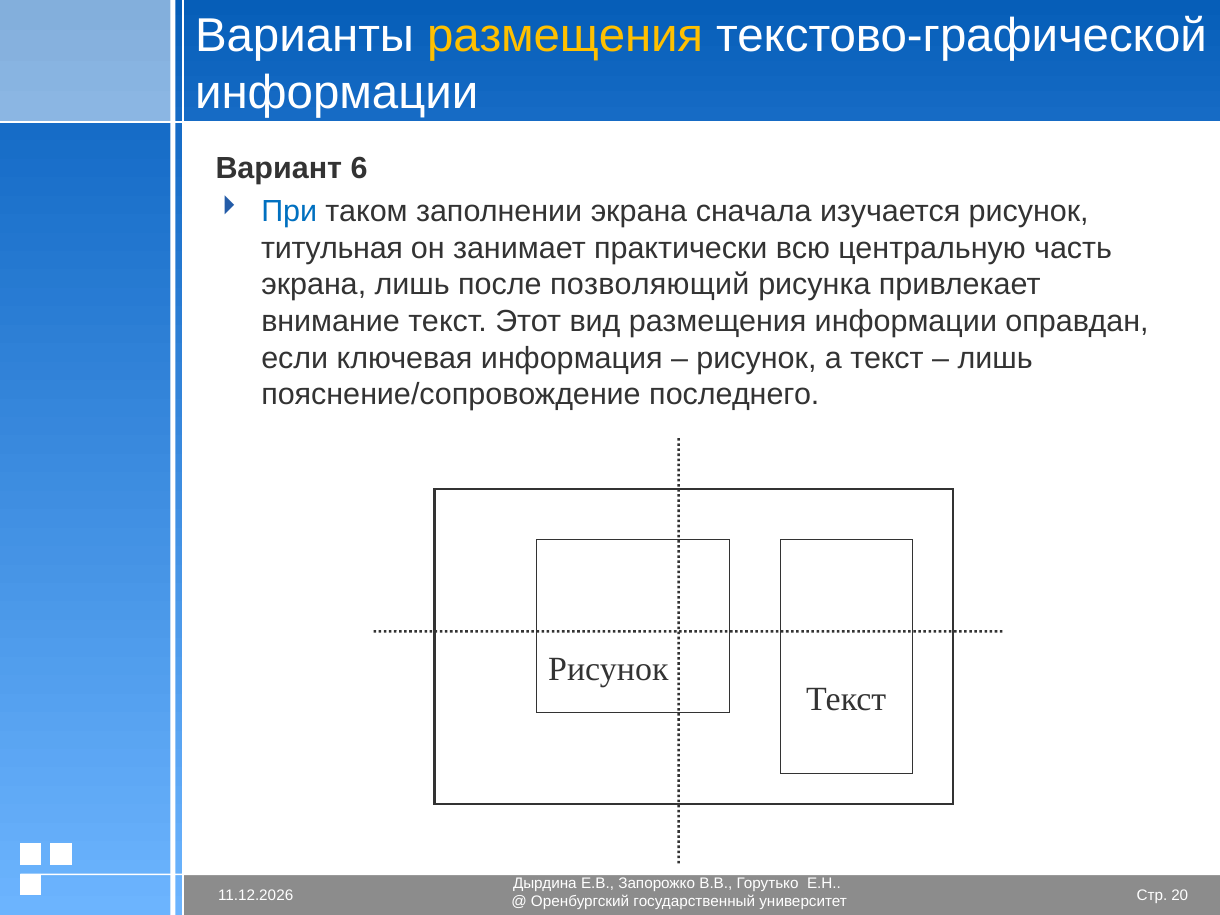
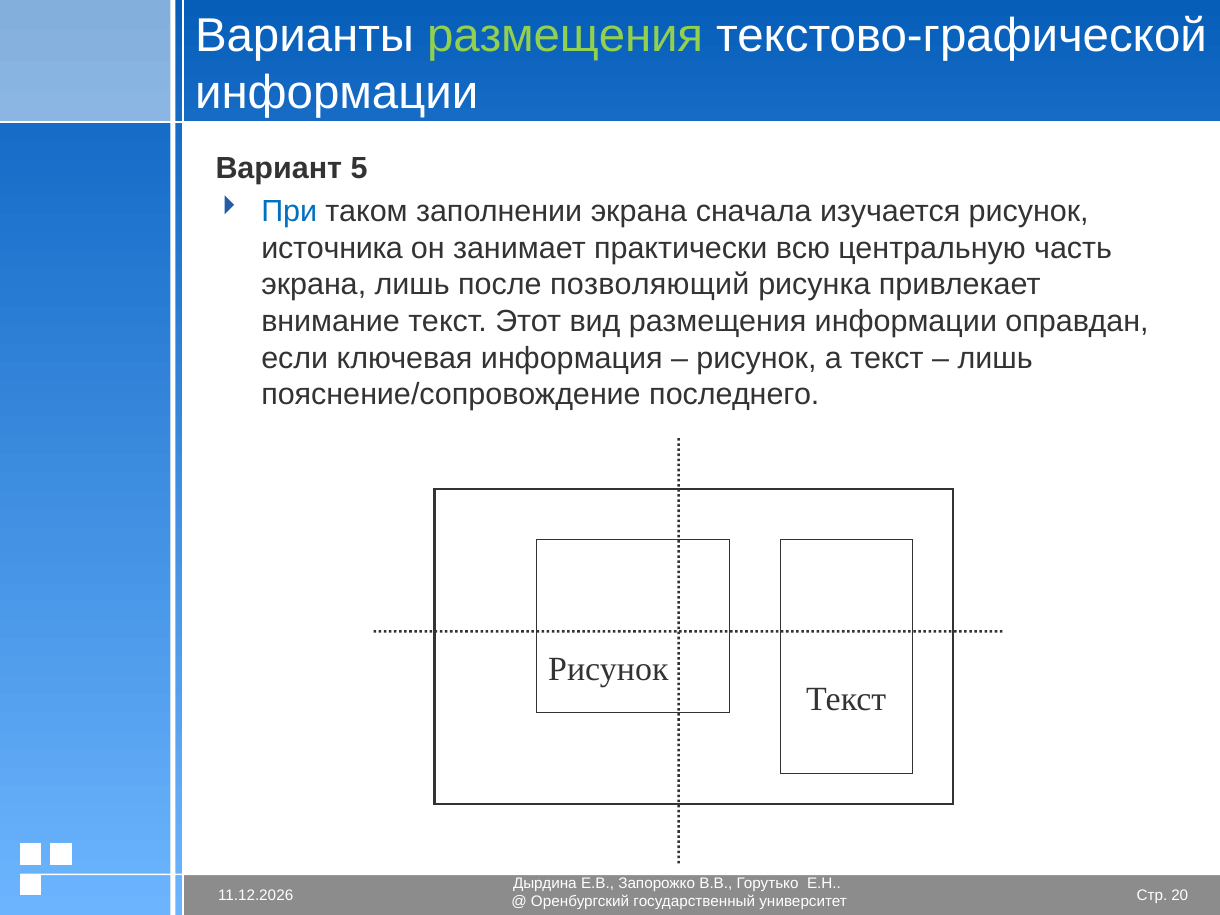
размещения at (565, 36) colour: yellow -> light green
6: 6 -> 5
титульная: титульная -> источника
